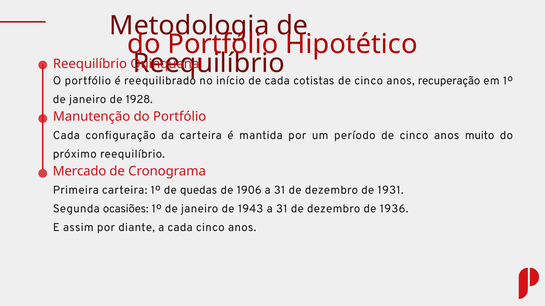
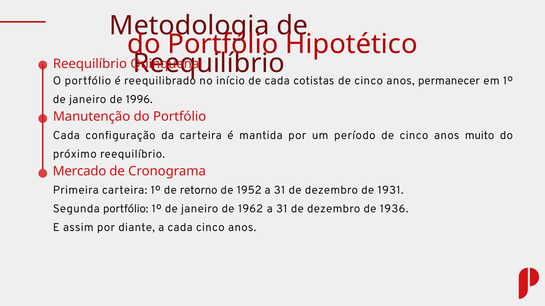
recuperação: recuperação -> permanecer
1928: 1928 -> 1996
quedas: quedas -> retorno
1906: 1906 -> 1952
Segunda ocasiões: ocasiões -> portfólio
1943: 1943 -> 1962
